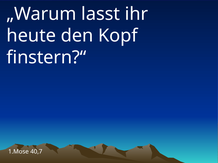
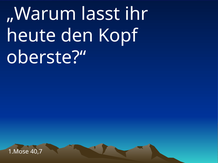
finstern?“: finstern?“ -> oberste?“
